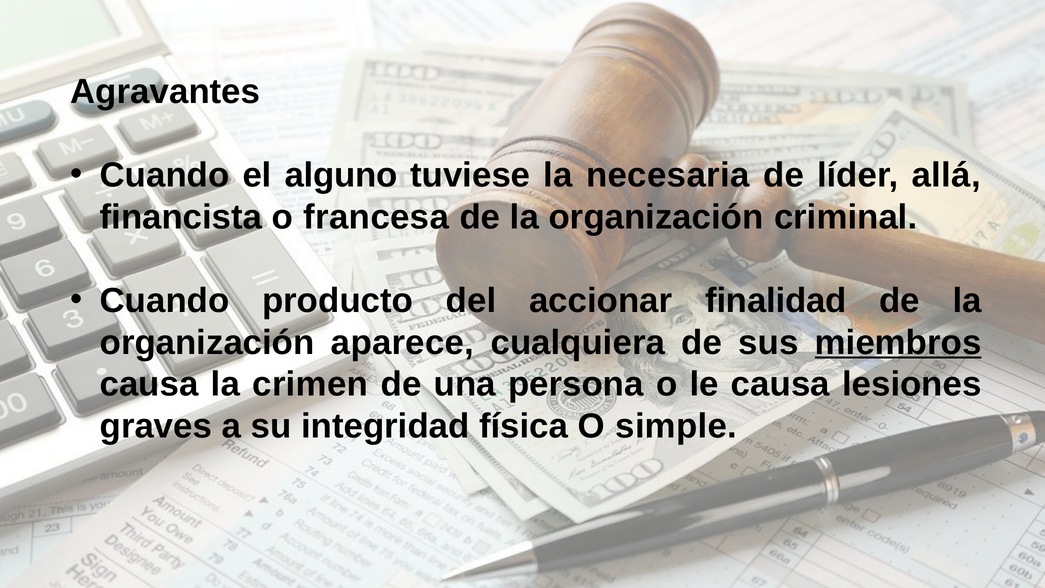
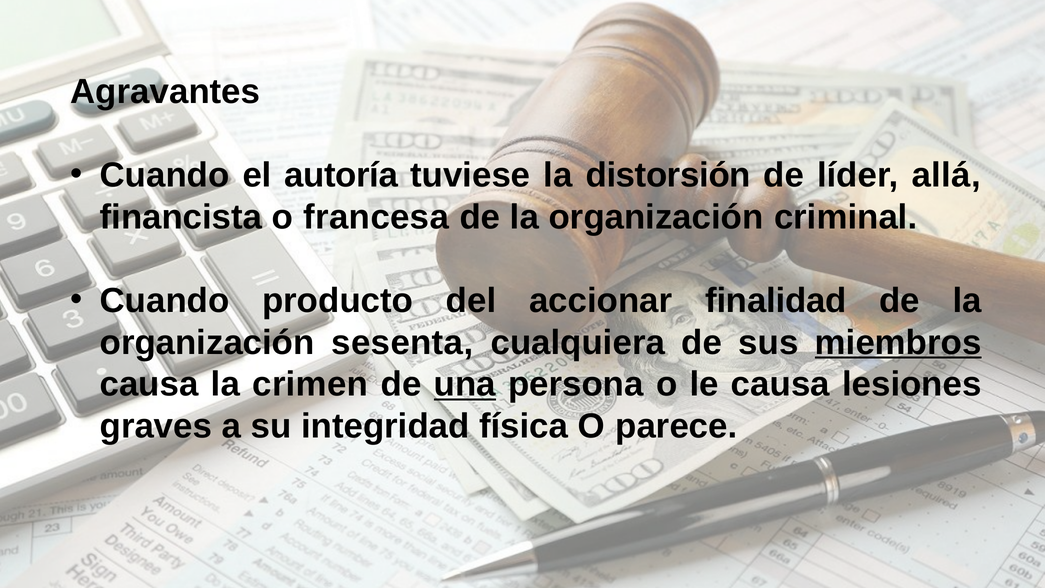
alguno: alguno -> autoría
necesaria: necesaria -> distorsión
aparece: aparece -> sesenta
una underline: none -> present
simple: simple -> parece
